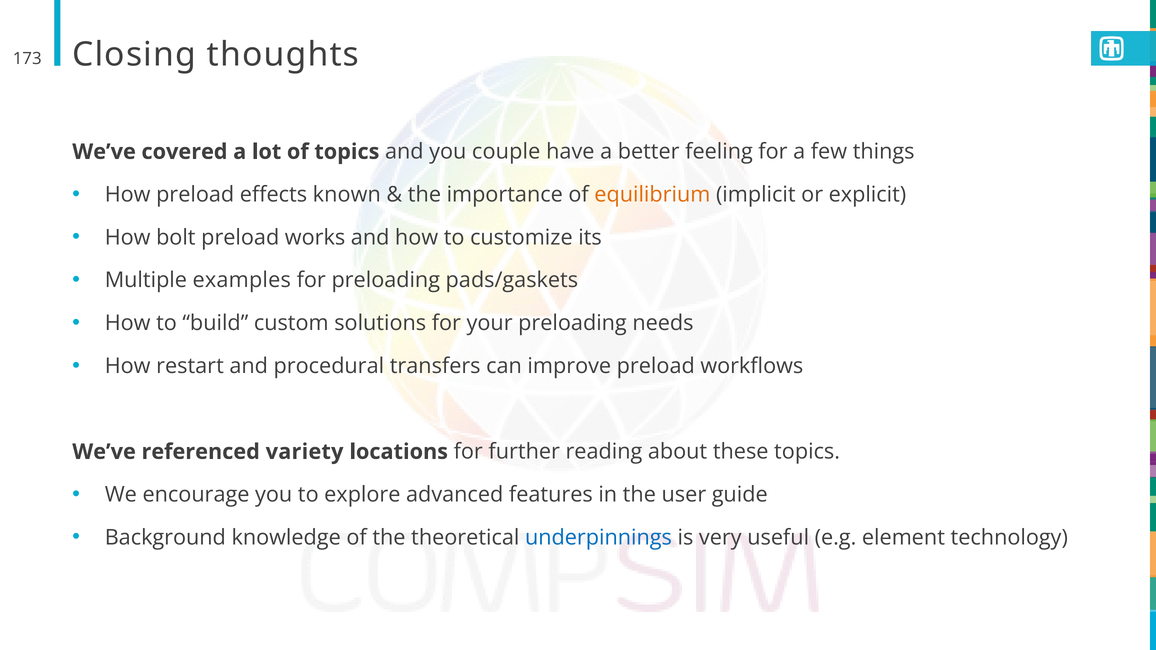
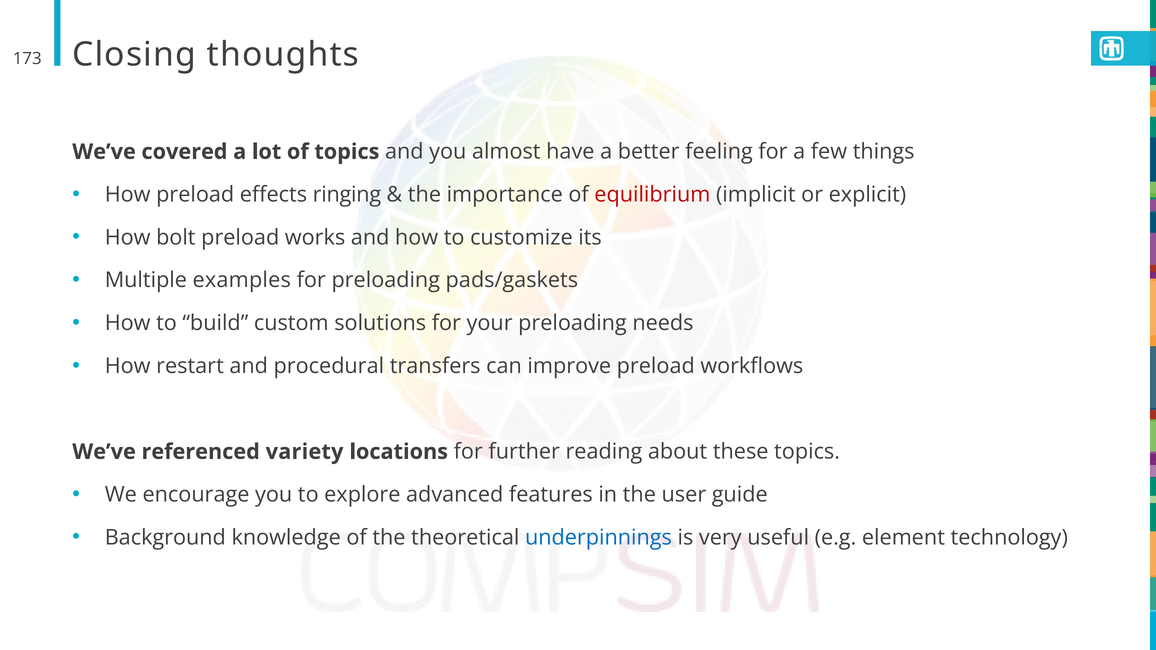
couple: couple -> almost
known: known -> ringing
equilibrium colour: orange -> red
